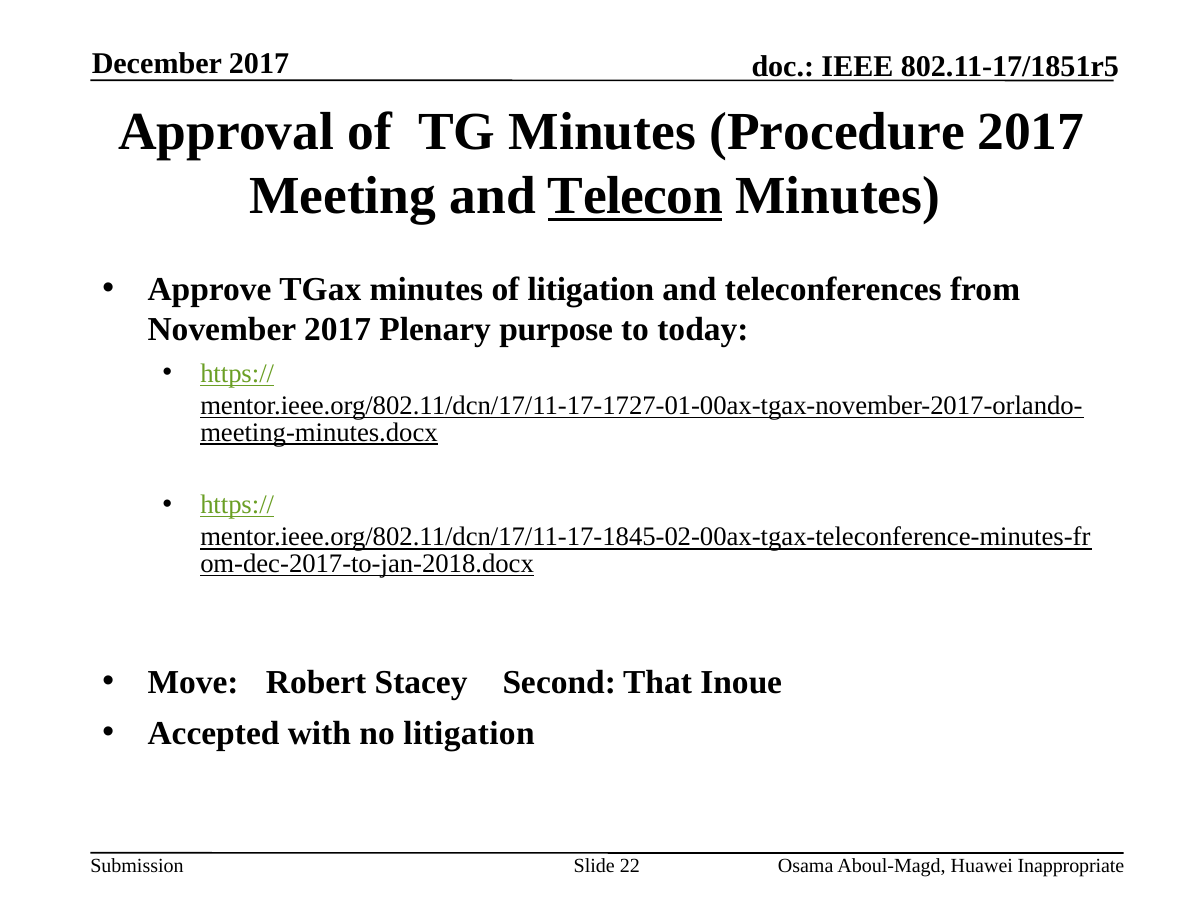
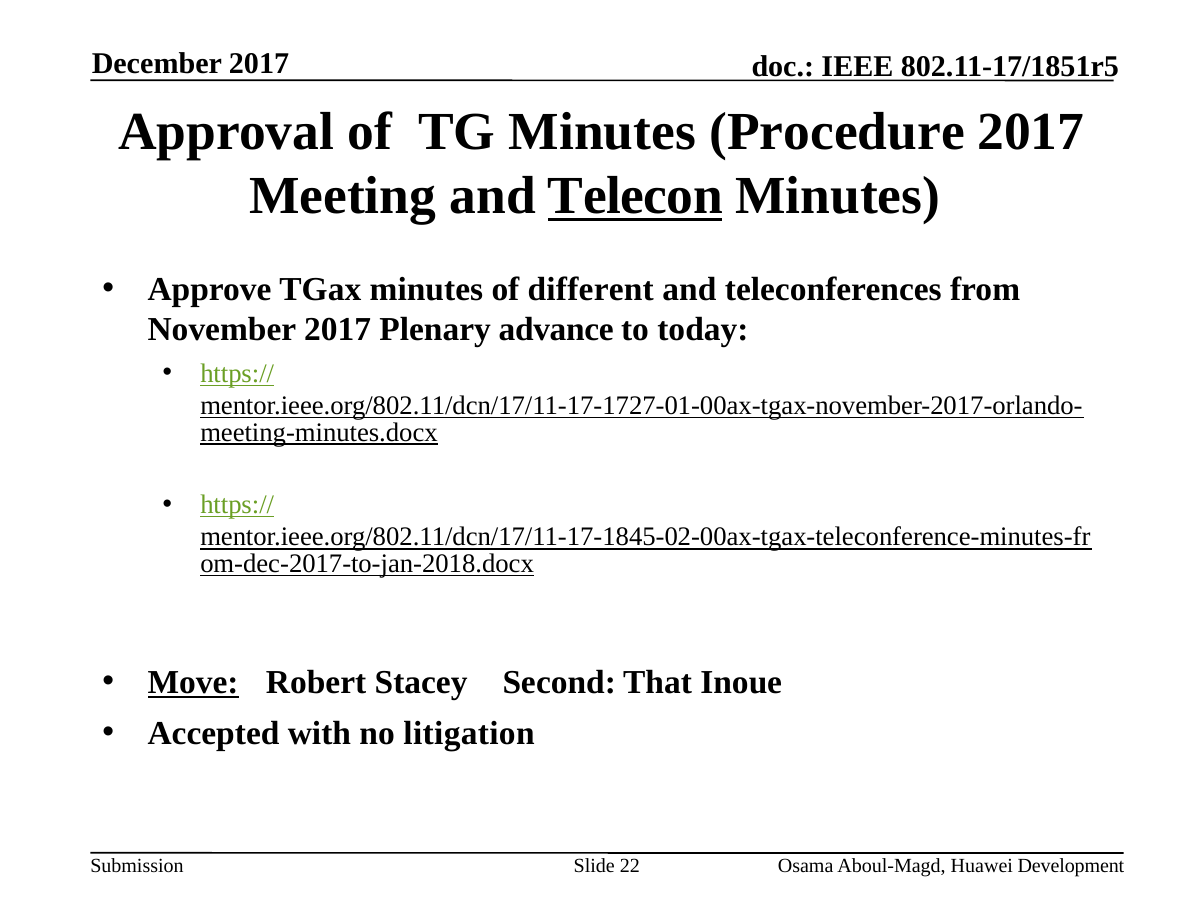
of litigation: litigation -> different
purpose: purpose -> advance
Move underline: none -> present
Inappropriate: Inappropriate -> Development
